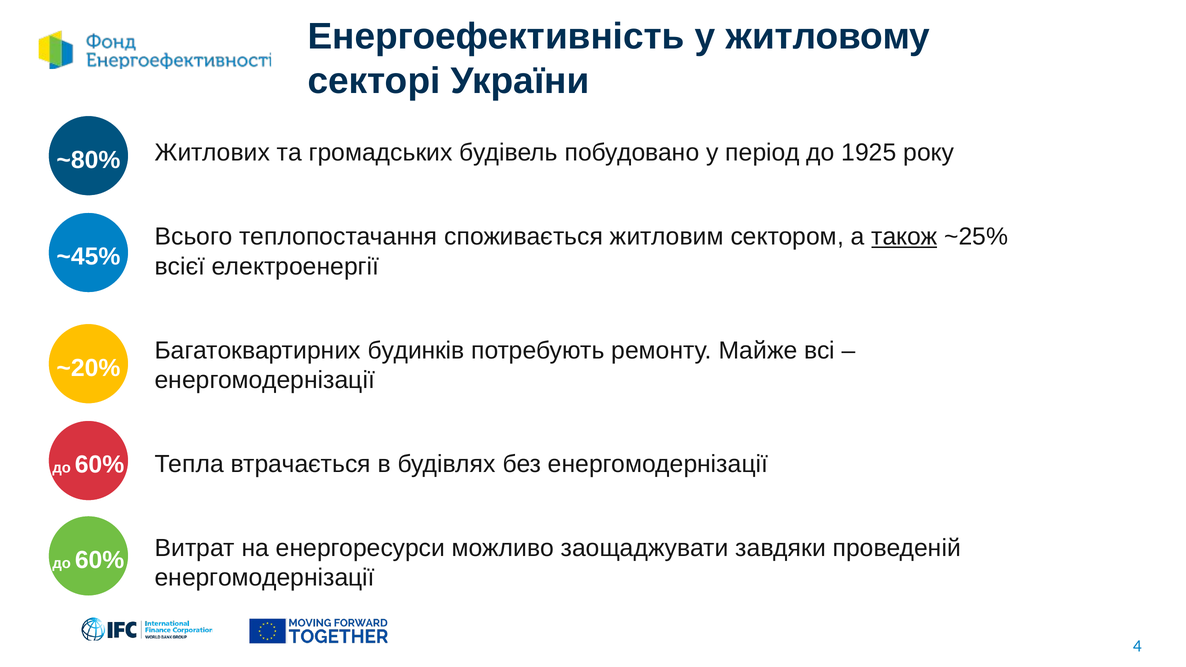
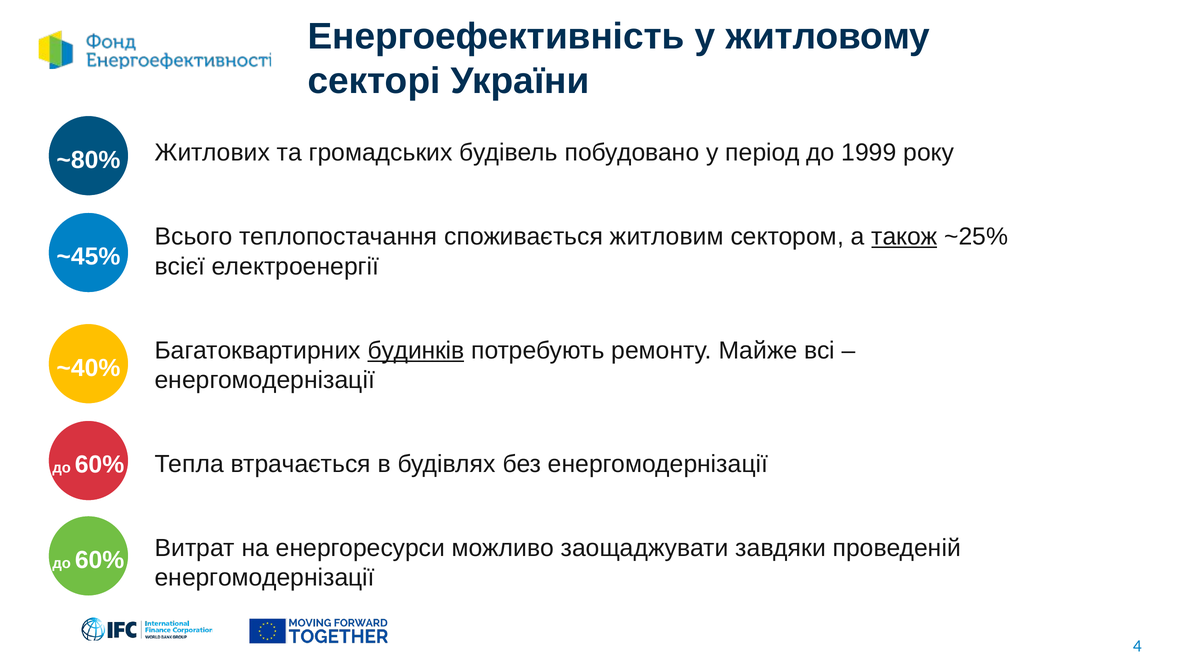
1925: 1925 -> 1999
будинків underline: none -> present
~20%: ~20% -> ~40%
